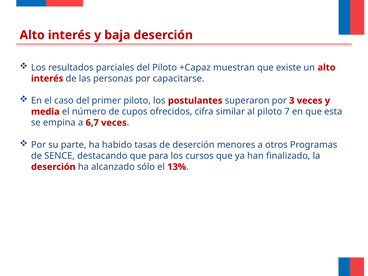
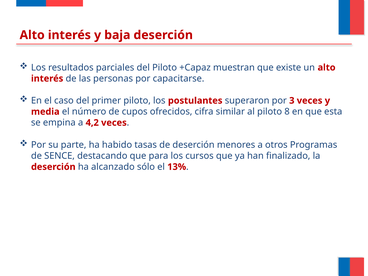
7: 7 -> 8
6,7: 6,7 -> 4,2
